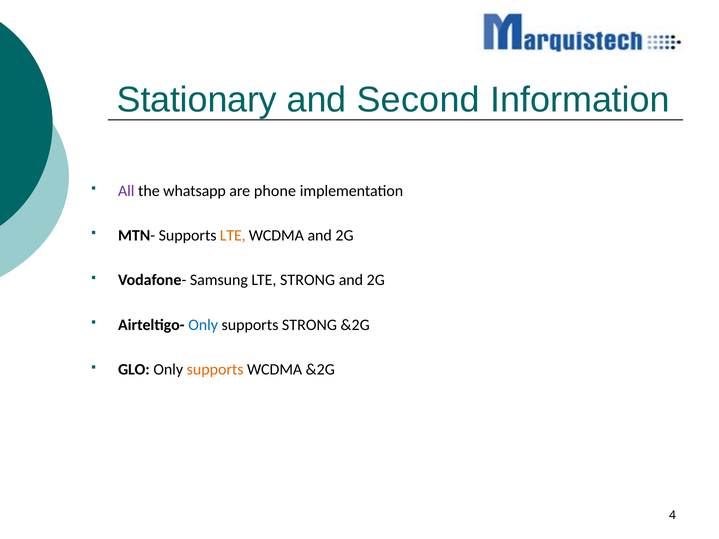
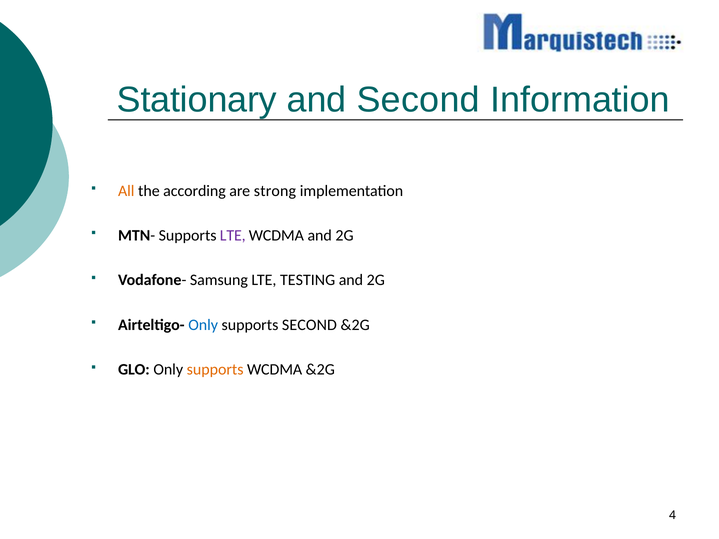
All colour: purple -> orange
whatsapp: whatsapp -> according
phone: phone -> strong
LTE at (233, 236) colour: orange -> purple
LTE STRONG: STRONG -> TESTING
supports STRONG: STRONG -> SECOND
